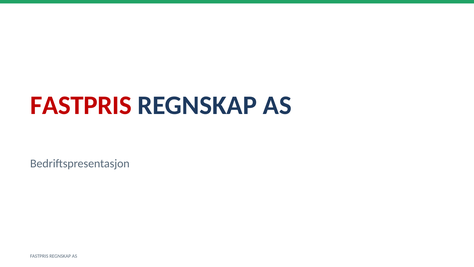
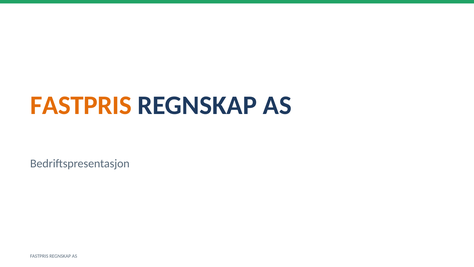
FASTPRIS at (81, 105) colour: red -> orange
